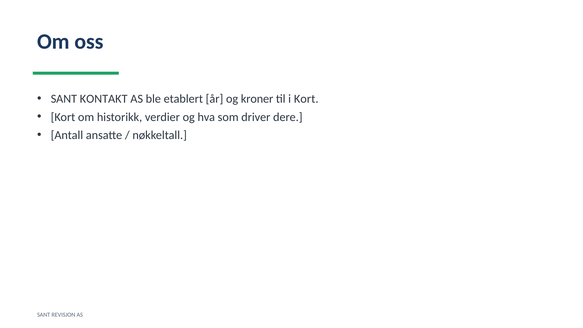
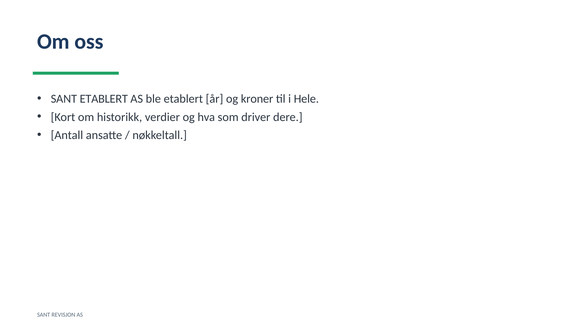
SANT KONTAKT: KONTAKT -> ETABLERT
i Kort: Kort -> Hele
